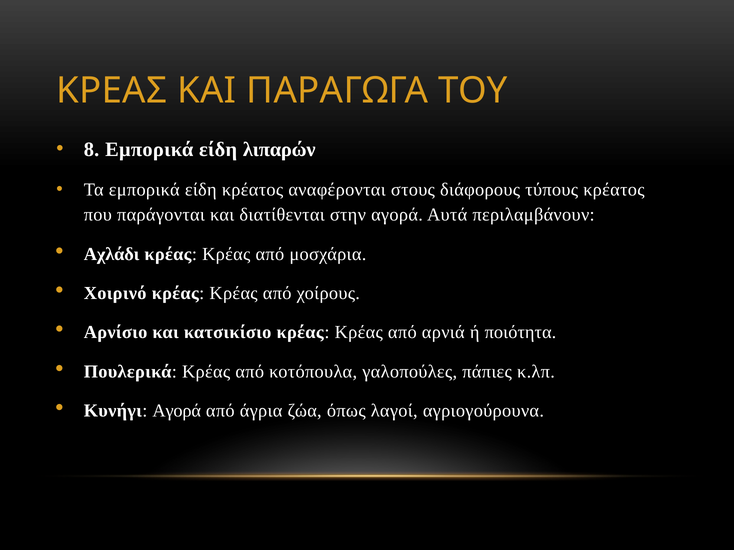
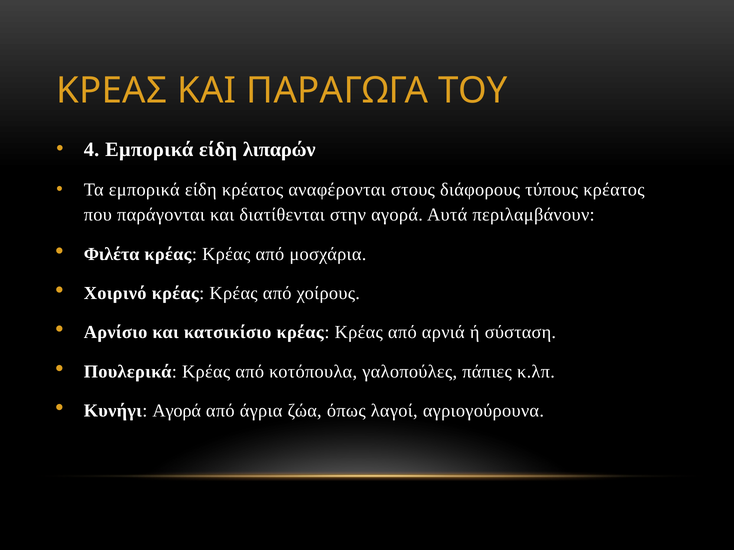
8: 8 -> 4
Αχλάδι: Αχλάδι -> Φιλέτα
ποιότητα: ποιότητα -> σύσταση
